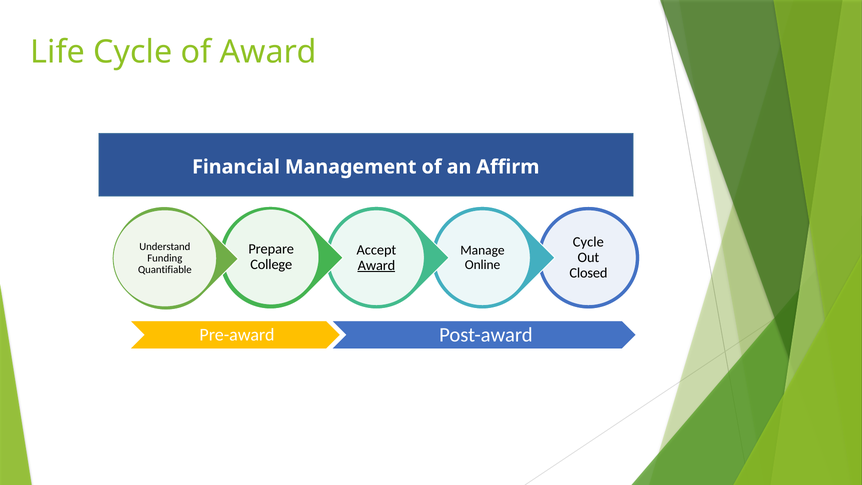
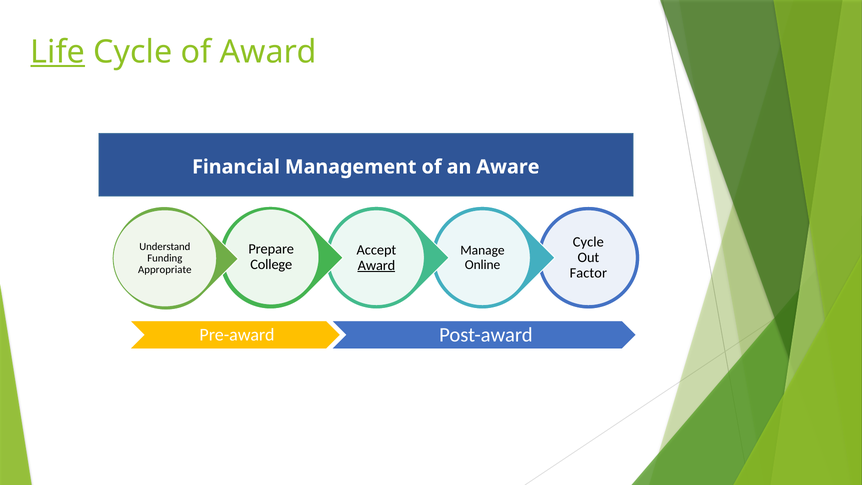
Life underline: none -> present
Affirm: Affirm -> Aware
Quantifiable: Quantifiable -> Appropriate
Closed: Closed -> Factor
